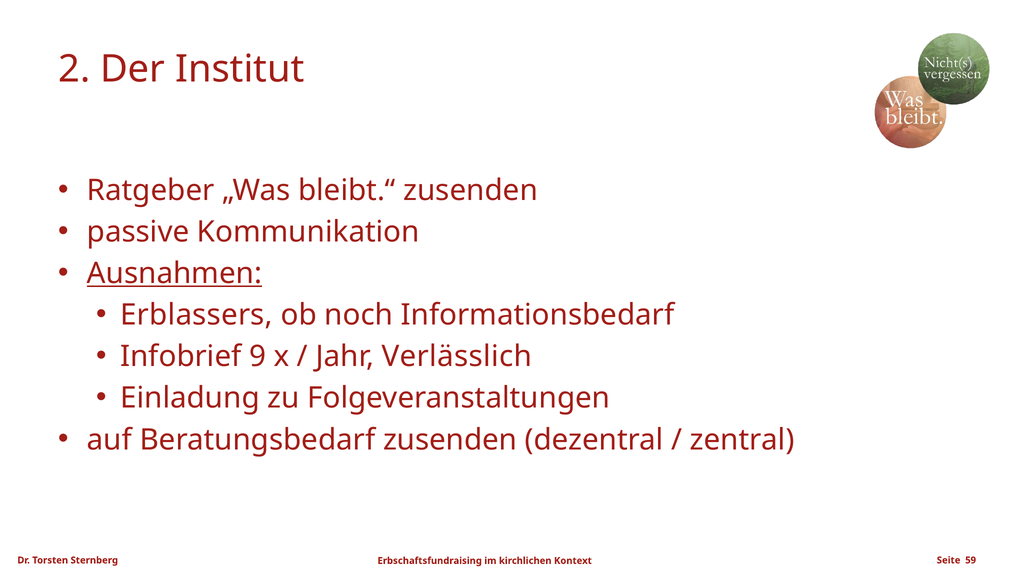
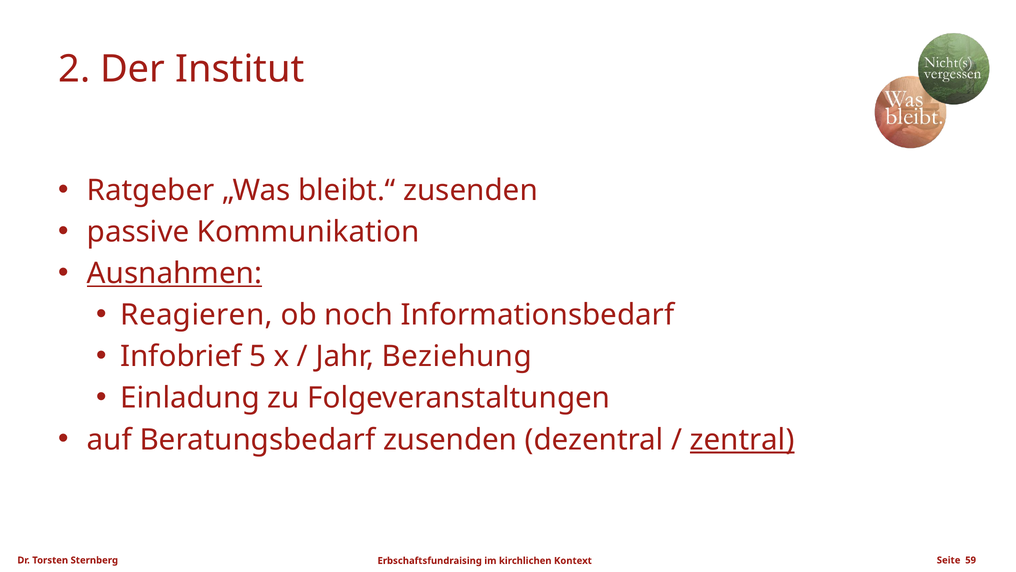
Erblassers: Erblassers -> Reagieren
9: 9 -> 5
Verlässlich: Verlässlich -> Beziehung
zentral underline: none -> present
